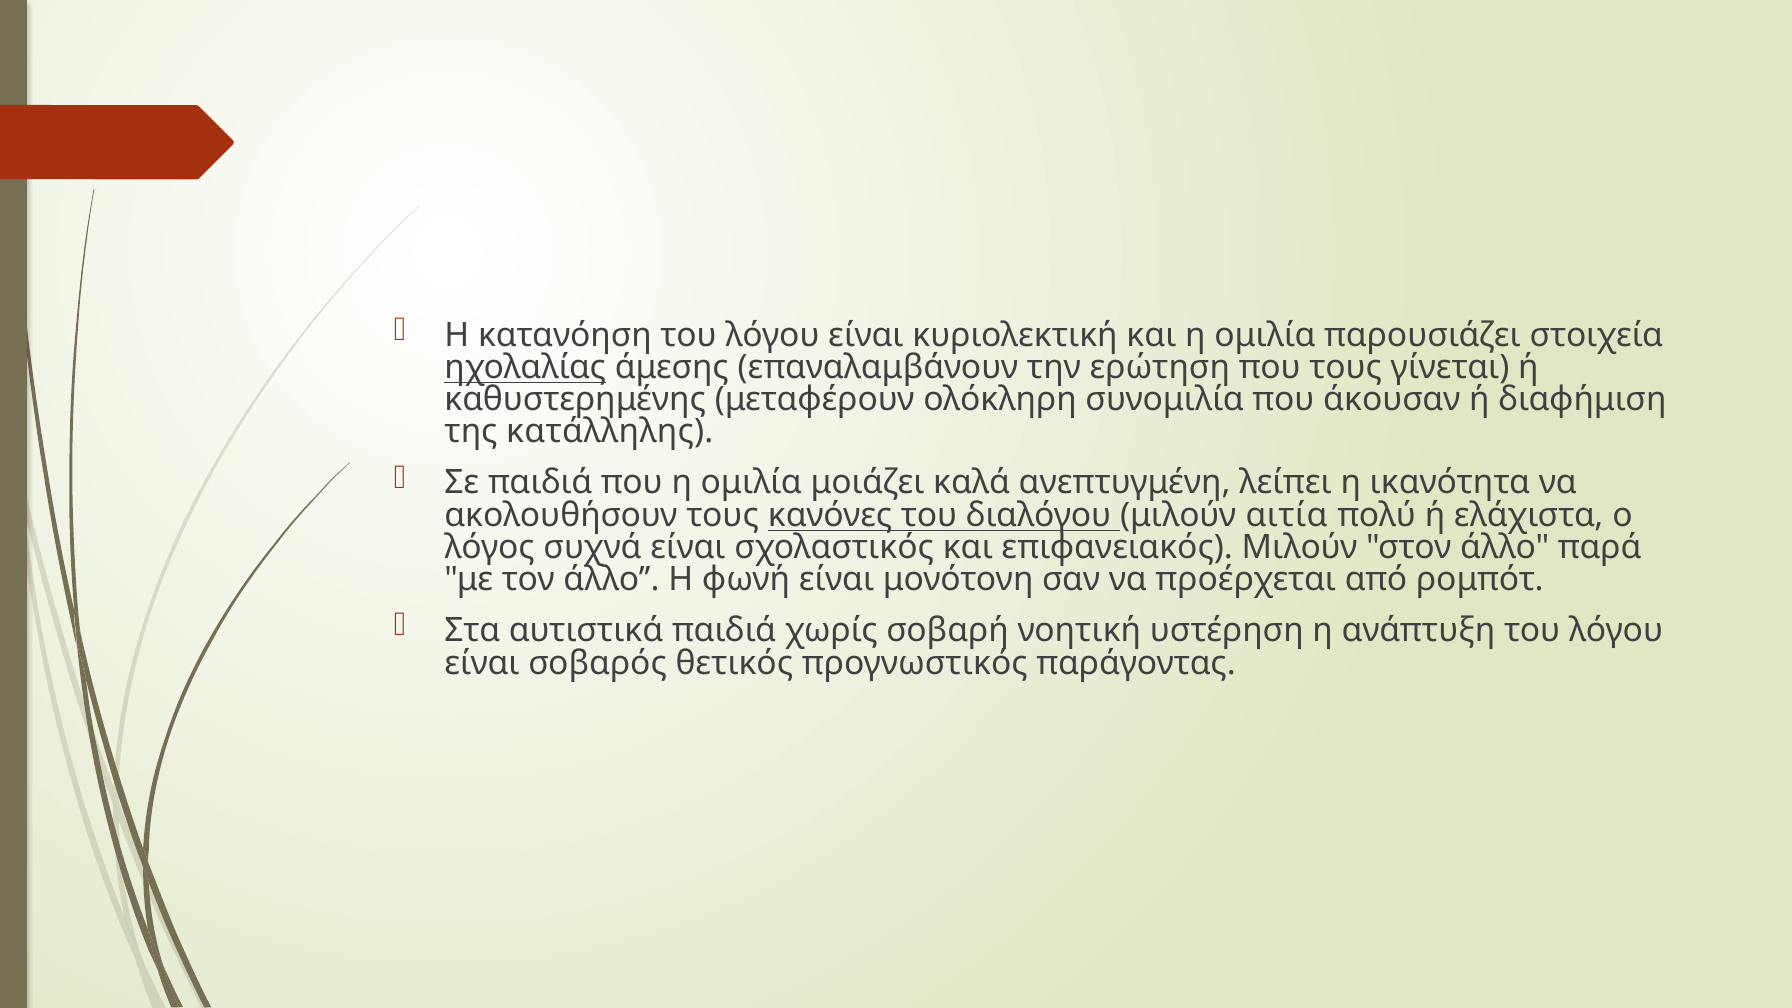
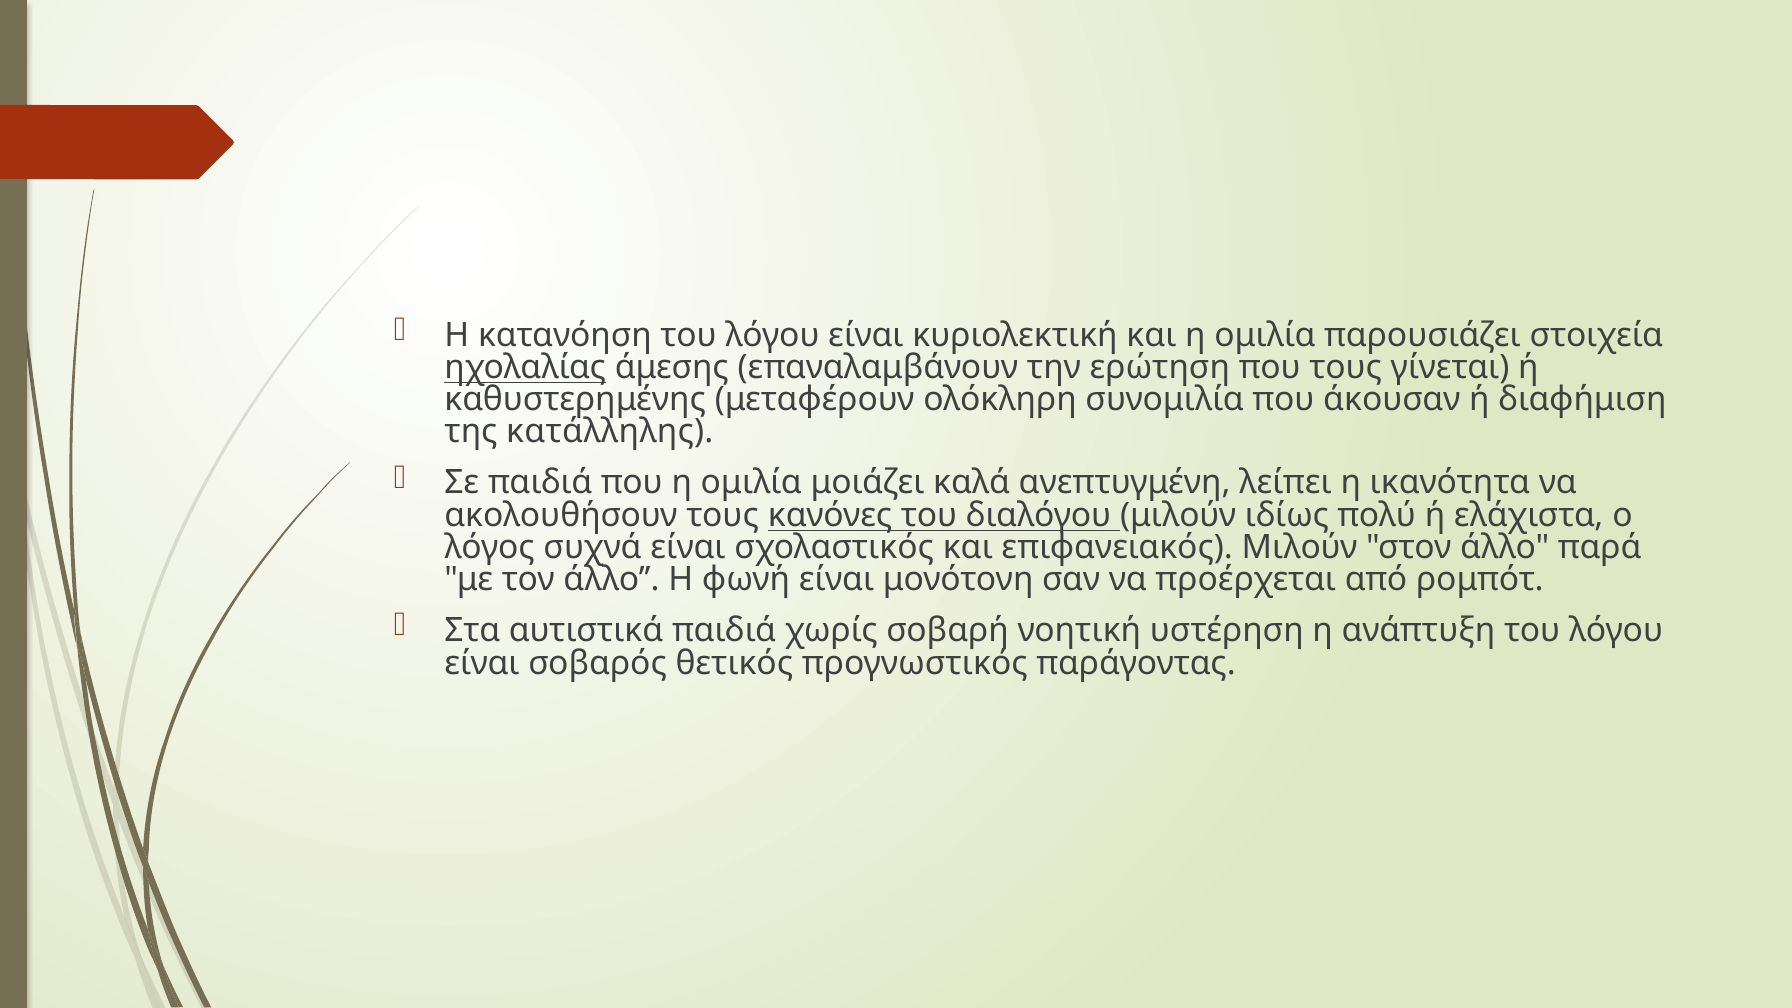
αιτία: αιτία -> ιδίως
